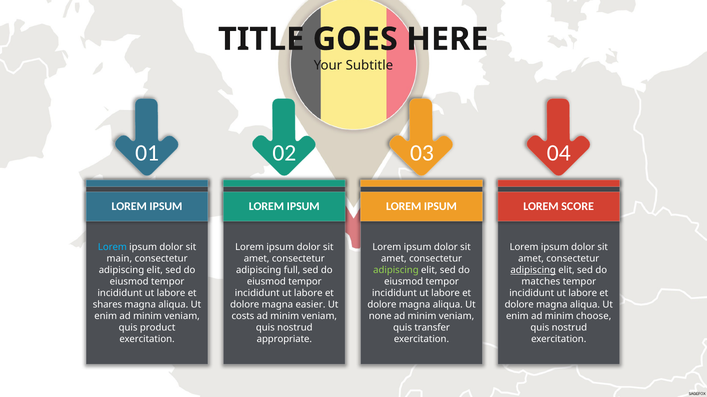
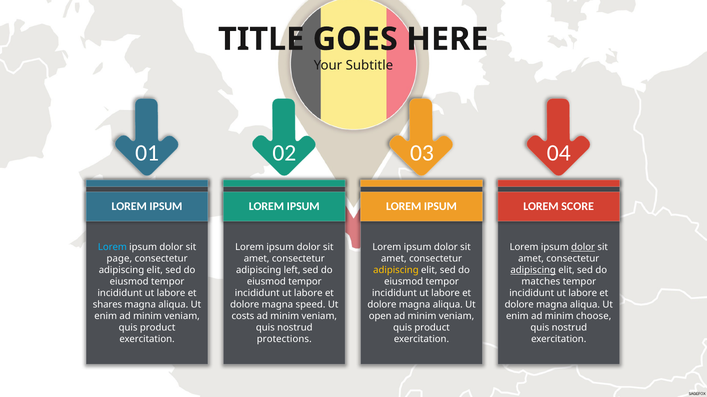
dolor at (583, 248) underline: none -> present
main: main -> page
full: full -> left
adipiscing at (396, 271) colour: light green -> yellow
easier: easier -> speed
none: none -> open
transfer at (432, 328): transfer -> product
appropriate: appropriate -> protections
